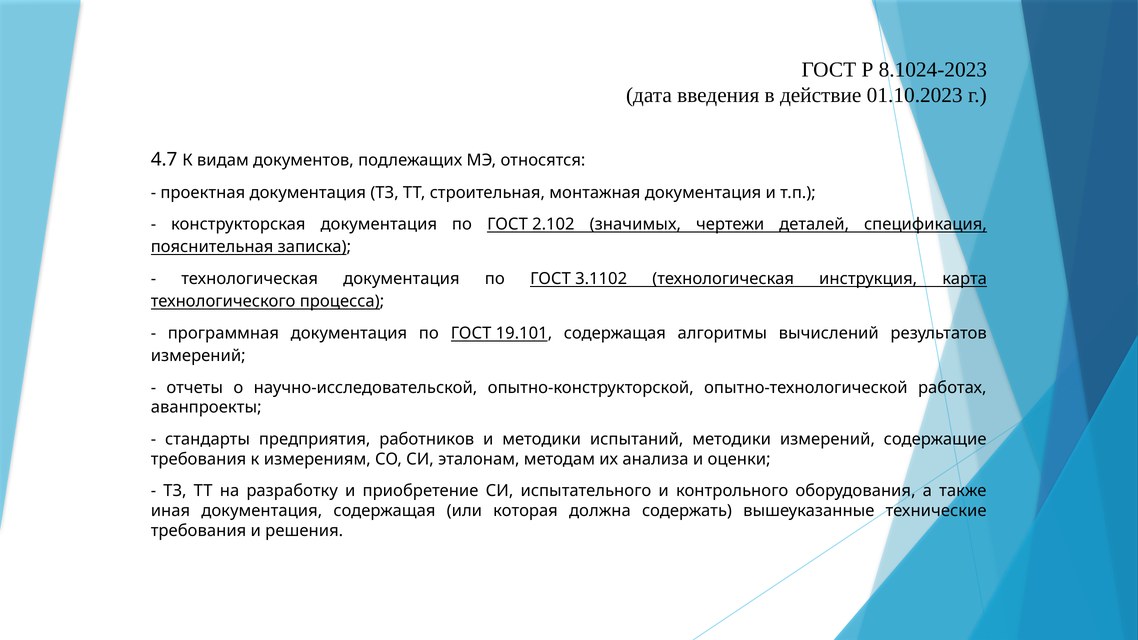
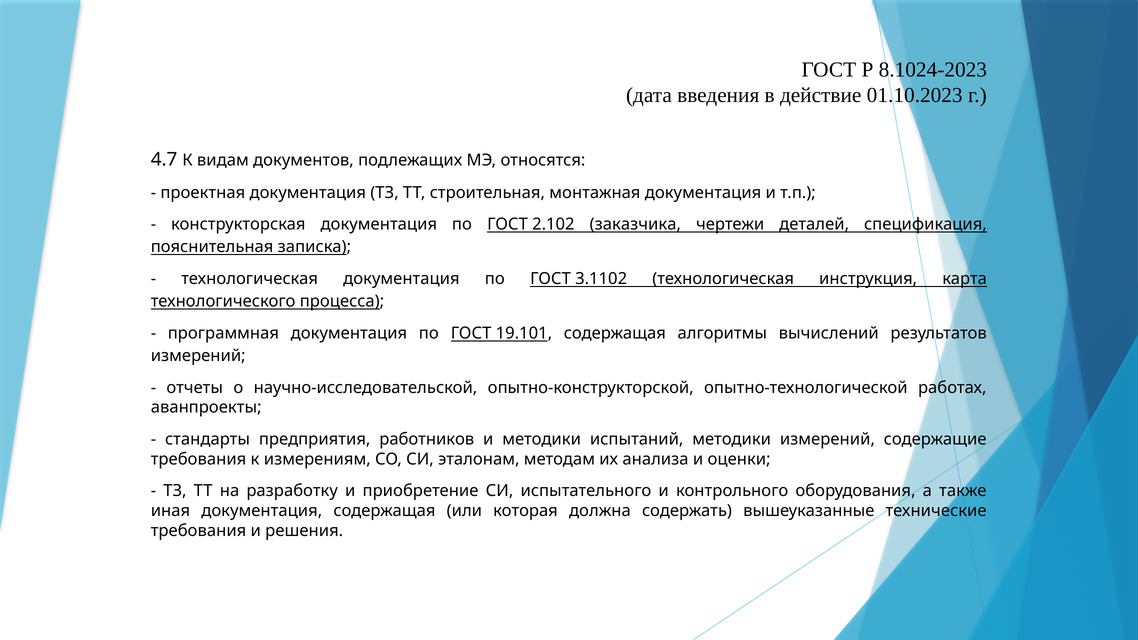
значимых: значимых -> заказчика
